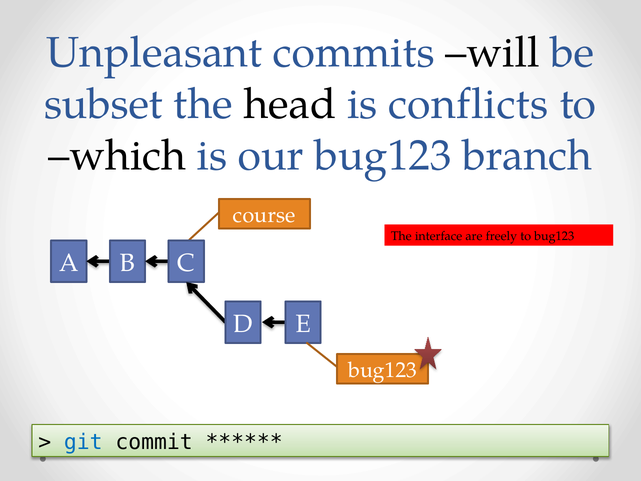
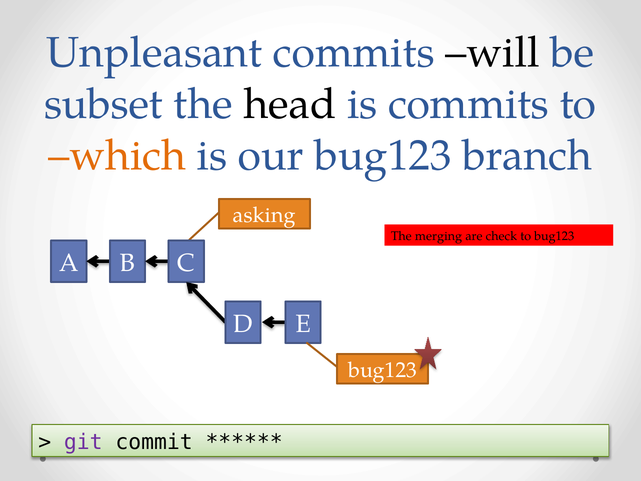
is conflicts: conflicts -> commits
which colour: black -> orange
course: course -> asking
interface: interface -> merging
freely: freely -> check
git colour: blue -> purple
